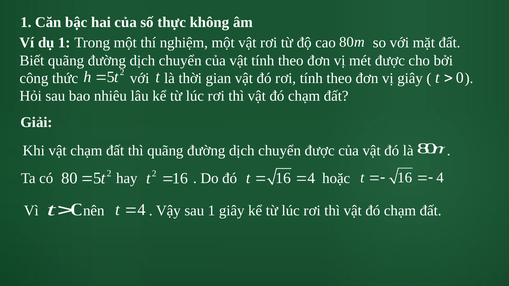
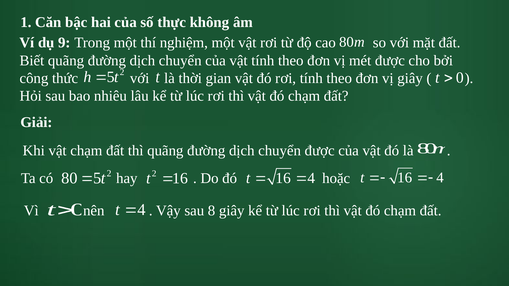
dụ 1: 1 -> 9
sau 1: 1 -> 8
